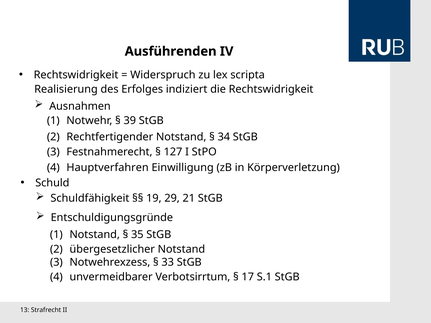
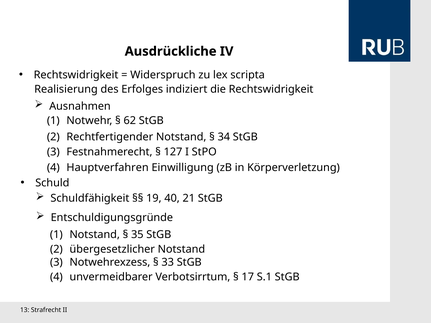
Ausführenden: Ausführenden -> Ausdrückliche
39: 39 -> 62
29: 29 -> 40
